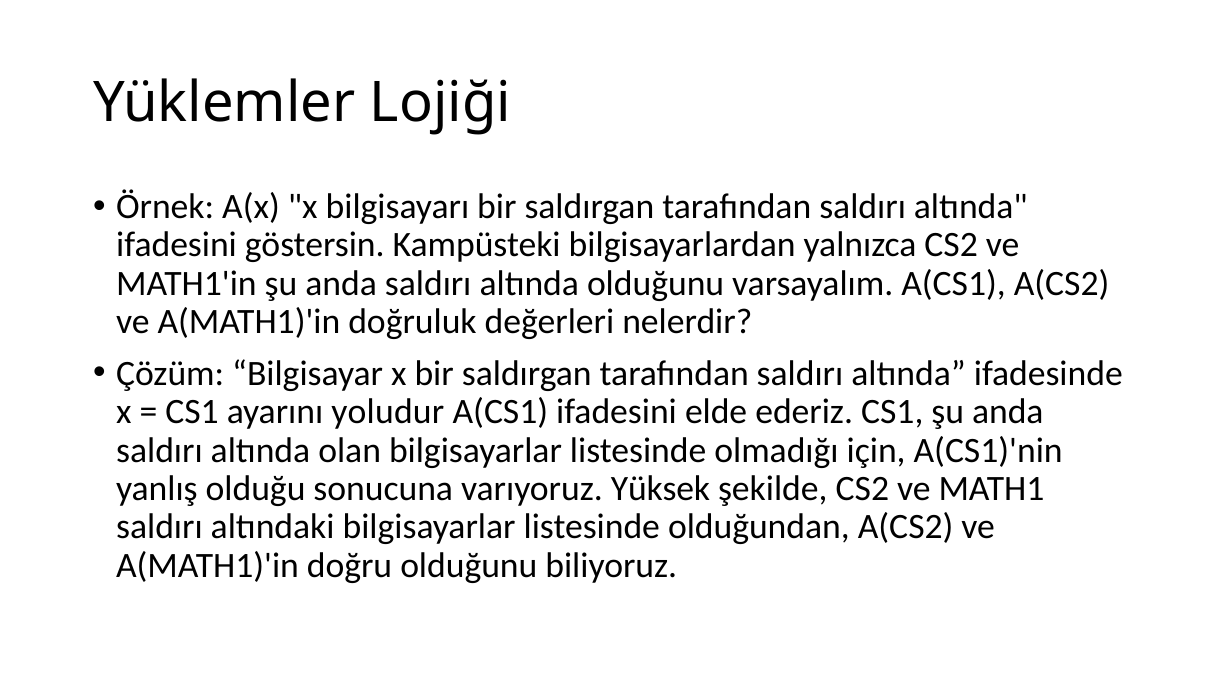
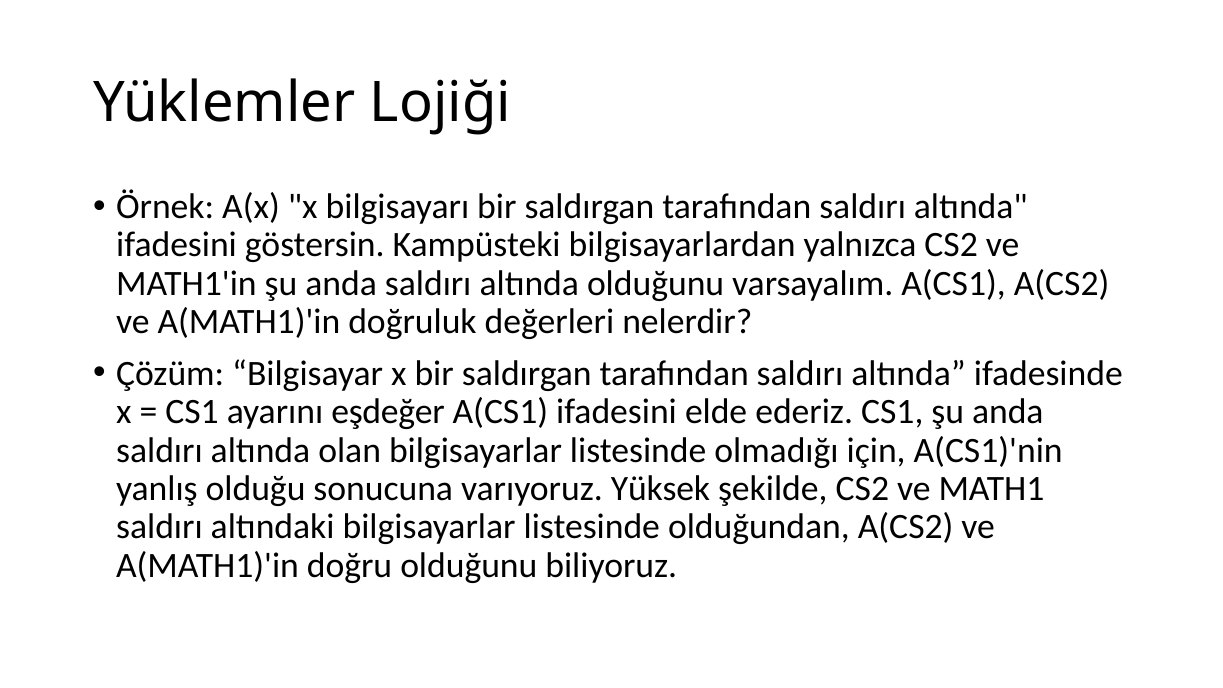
yoludur: yoludur -> eşdeğer
